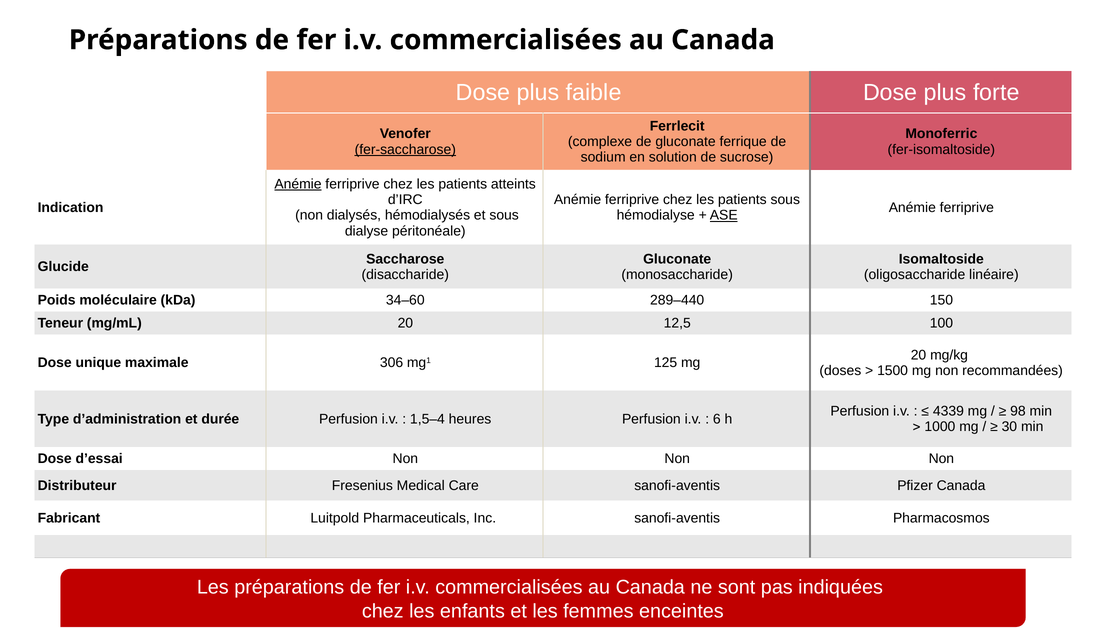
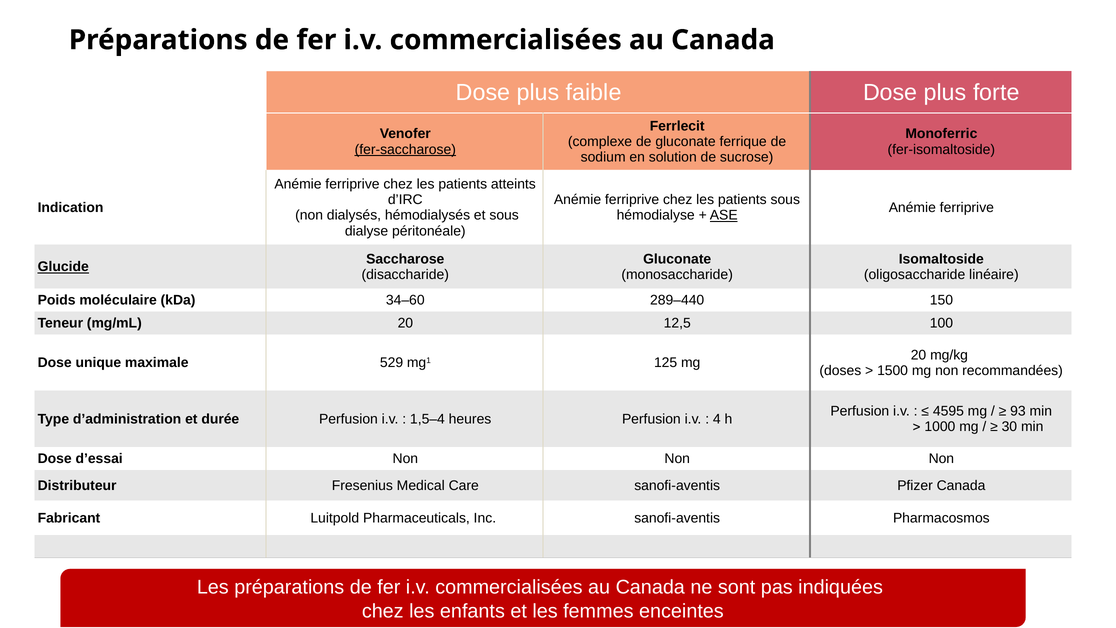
Anémie at (298, 184) underline: present -> none
Glucide underline: none -> present
306: 306 -> 529
4339: 4339 -> 4595
98: 98 -> 93
6: 6 -> 4
